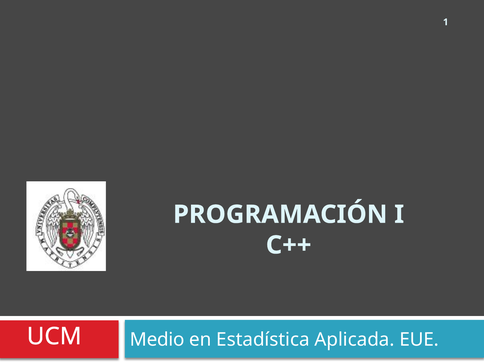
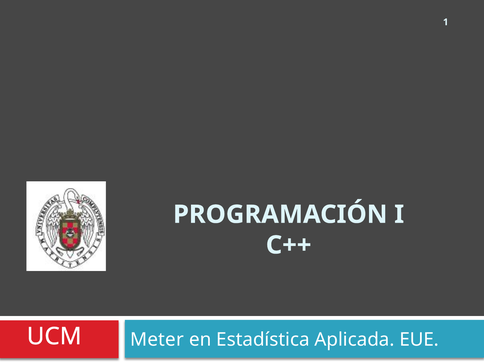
Medio: Medio -> Meter
